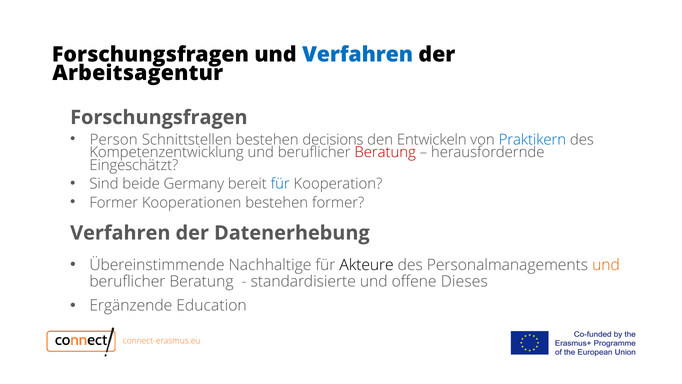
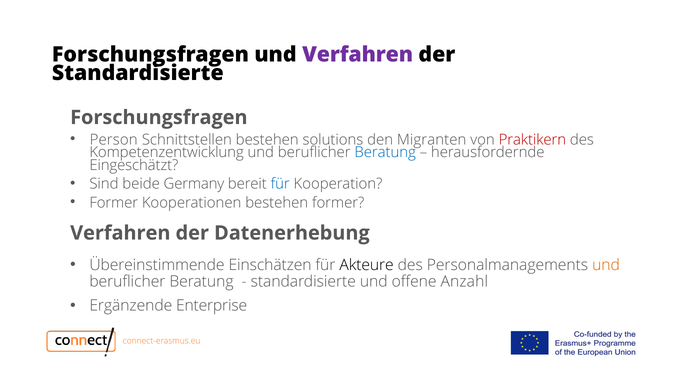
Verfahren at (358, 55) colour: blue -> purple
Arbeitsagentur at (138, 73): Arbeitsagentur -> Standardisierte
decisions: decisions -> solutions
Entwickeln: Entwickeln -> Migranten
Praktikern colour: blue -> red
Beratung at (385, 152) colour: red -> blue
Nachhaltige: Nachhaltige -> Einschätzen
Dieses: Dieses -> Anzahl
Education: Education -> Enterprise
